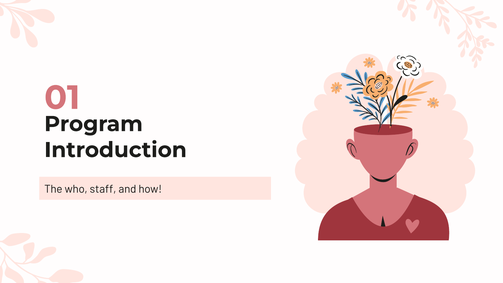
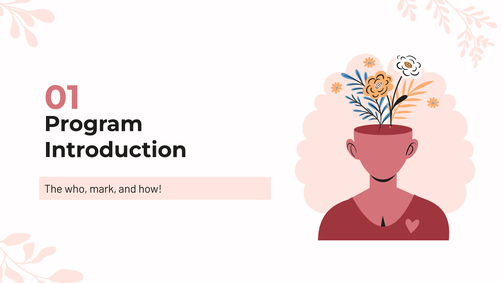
staff: staff -> mark
